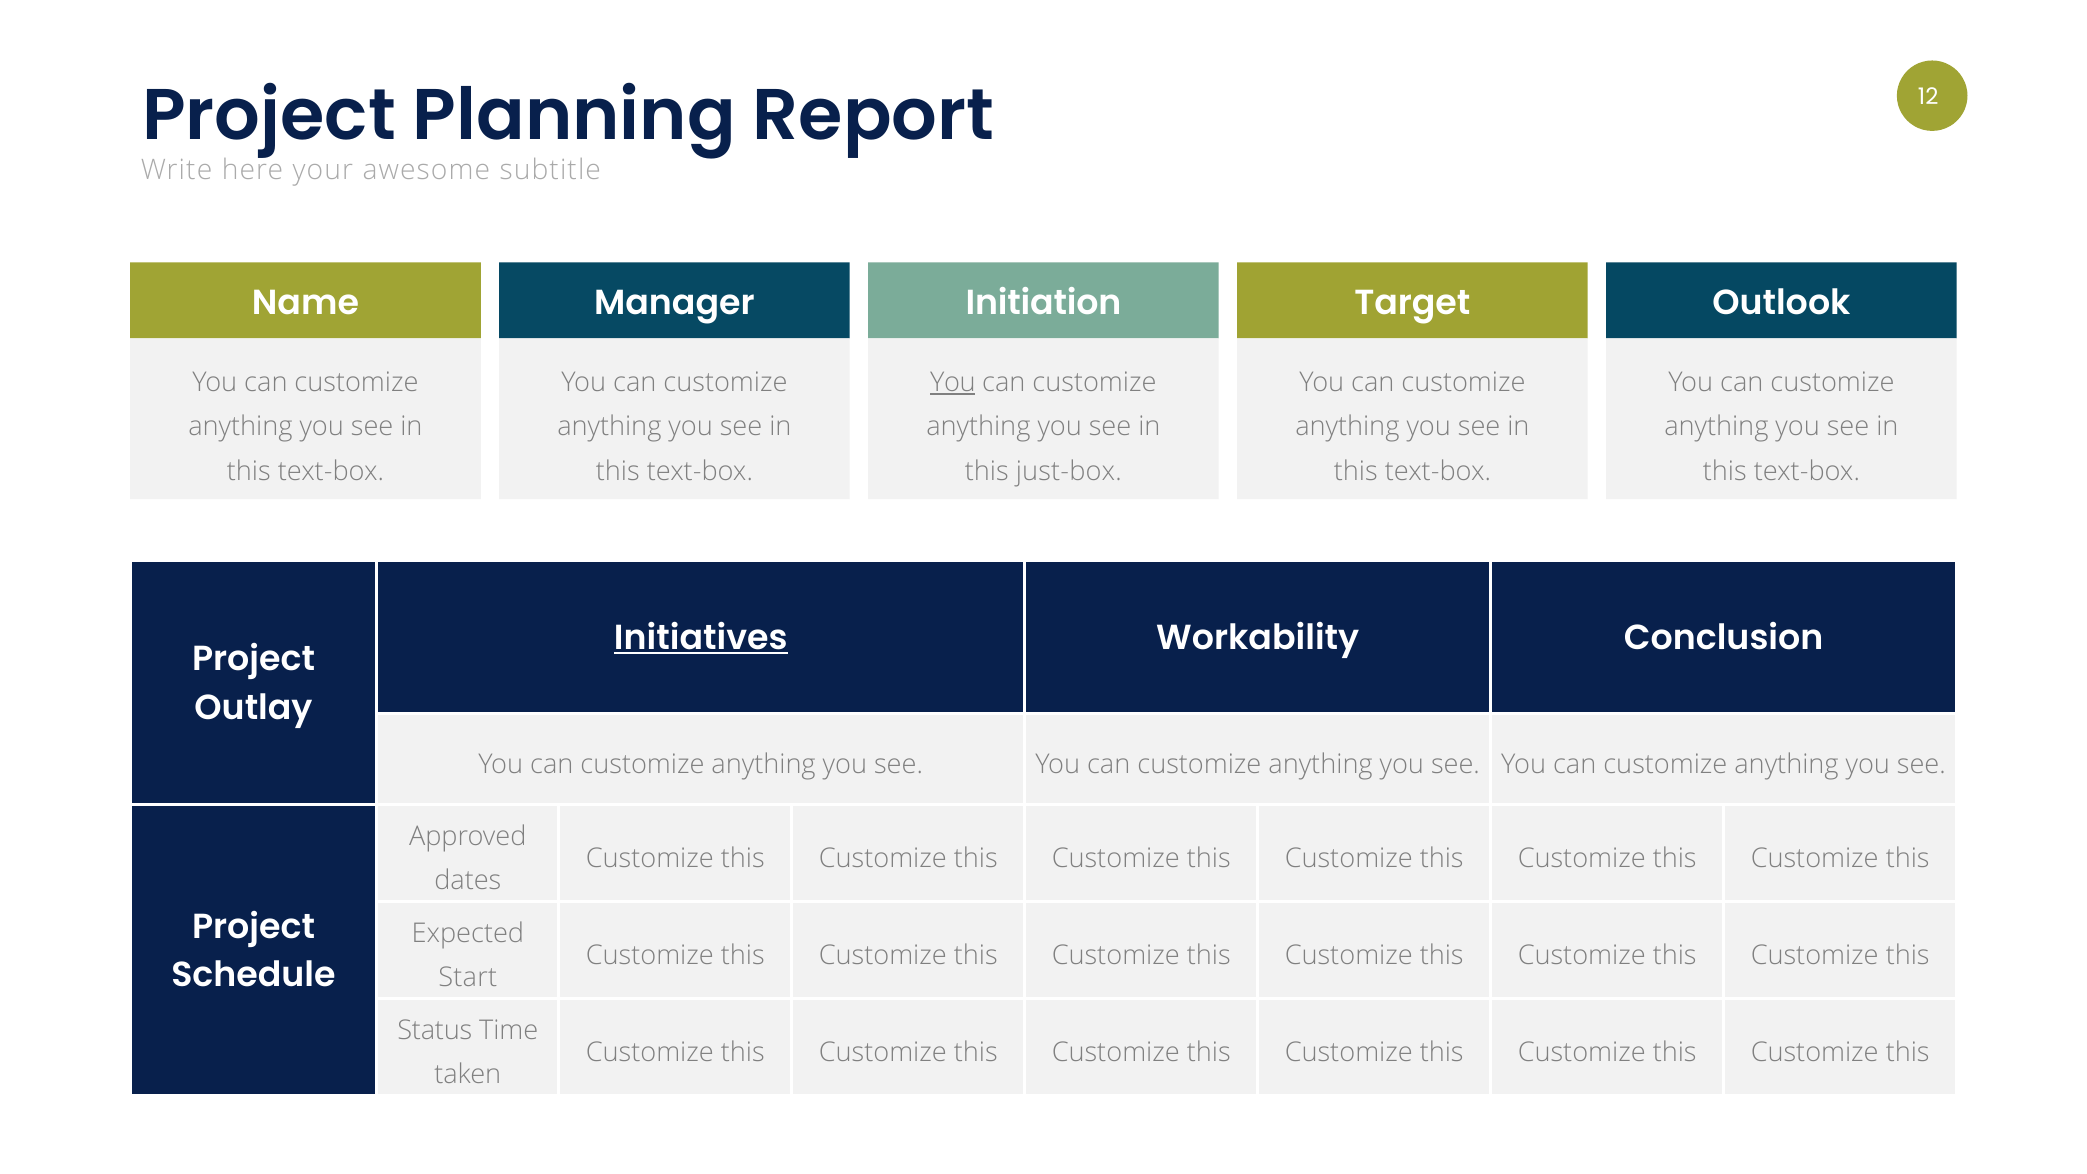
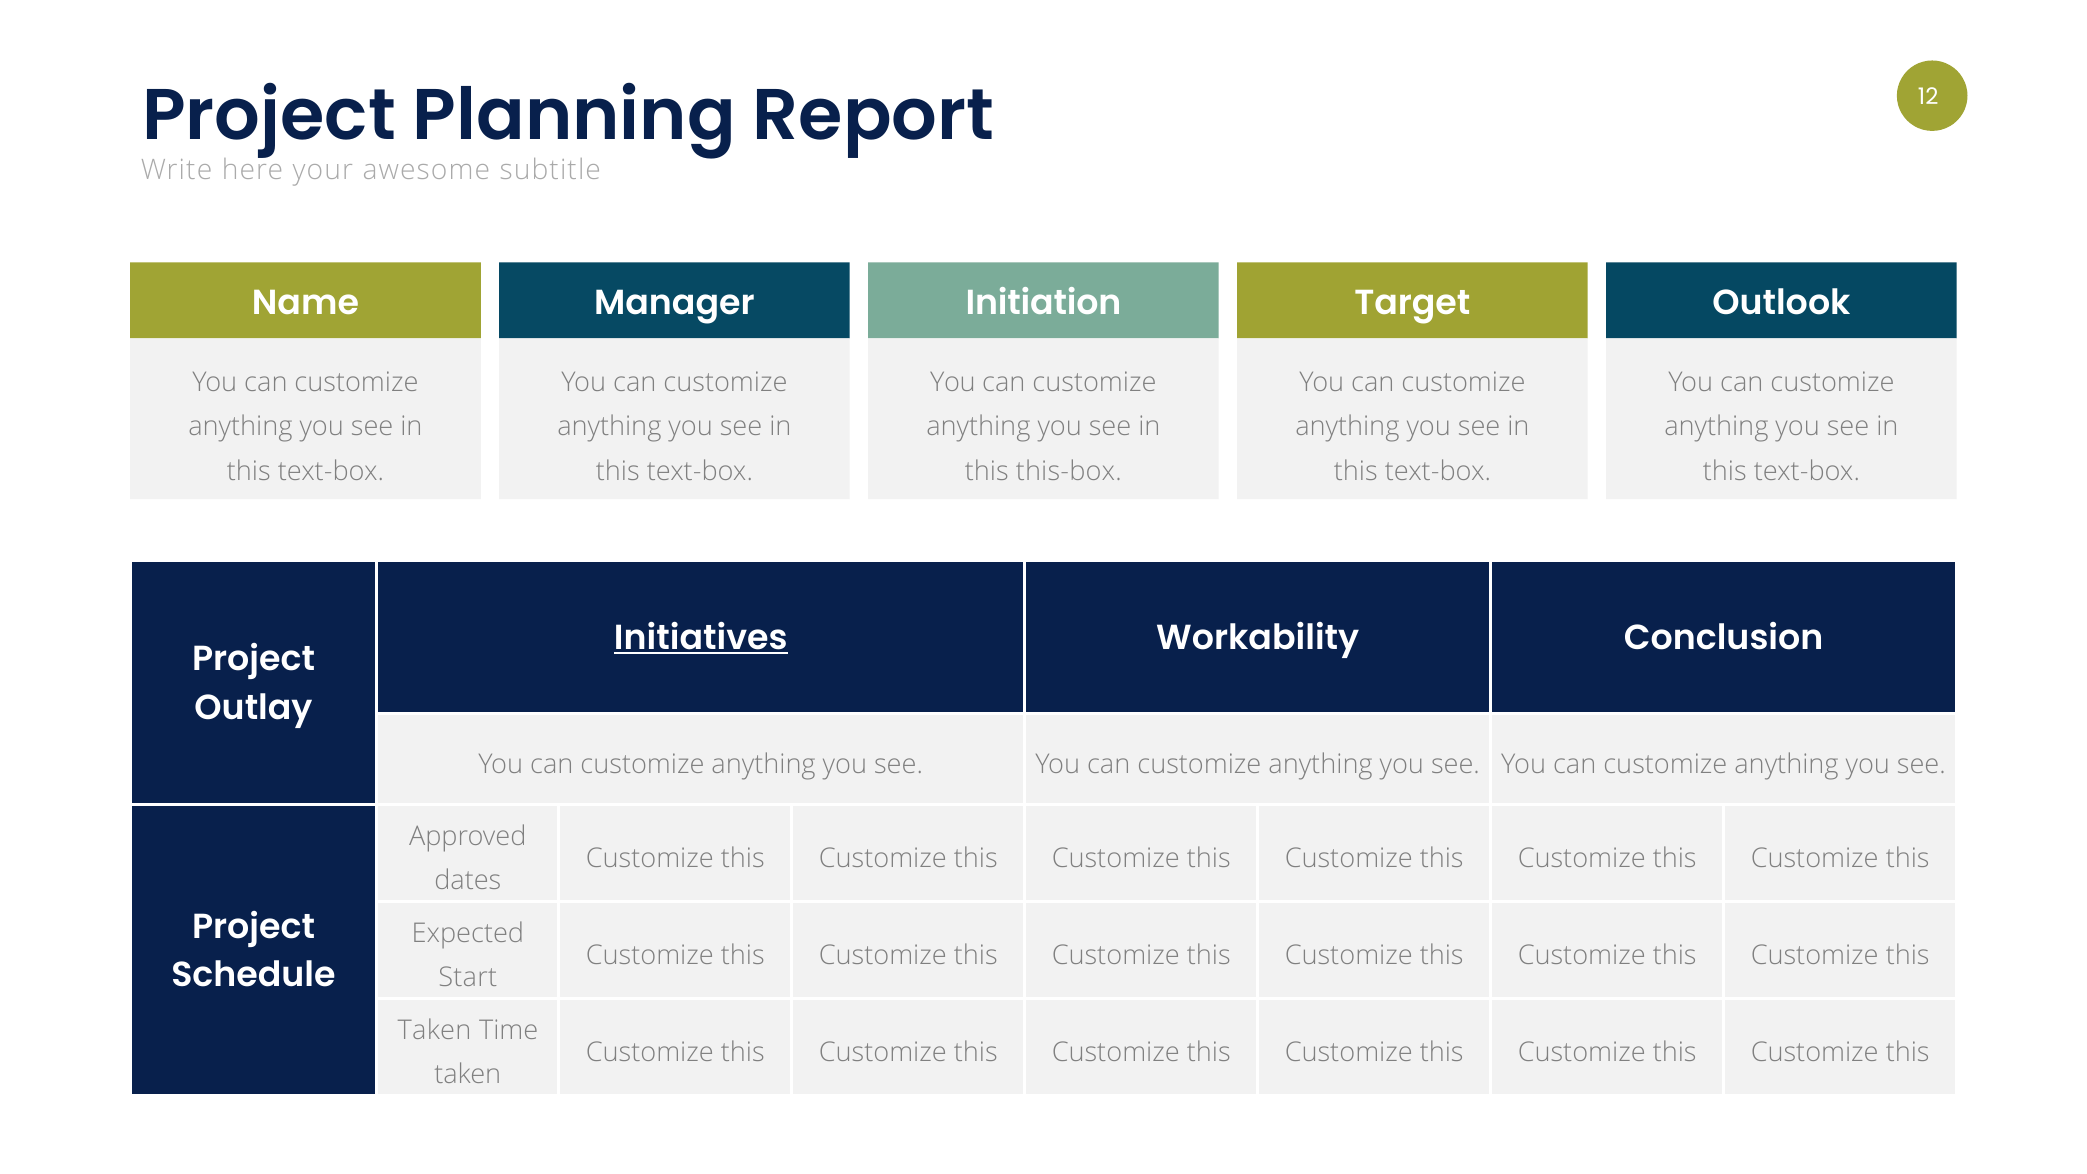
You at (953, 382) underline: present -> none
just-box: just-box -> this-box
Status at (435, 1031): Status -> Taken
